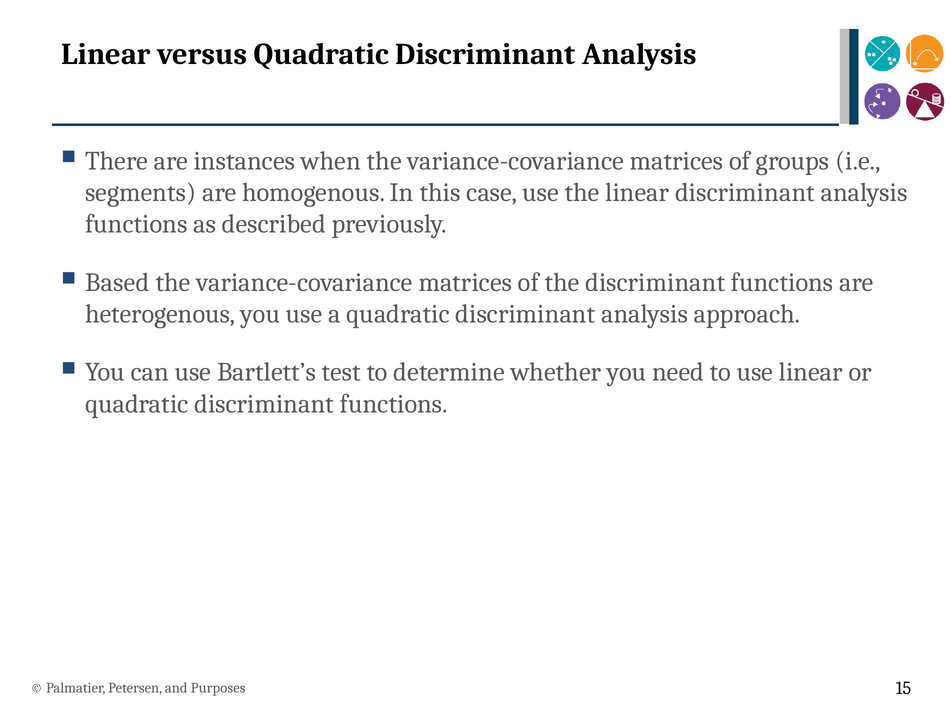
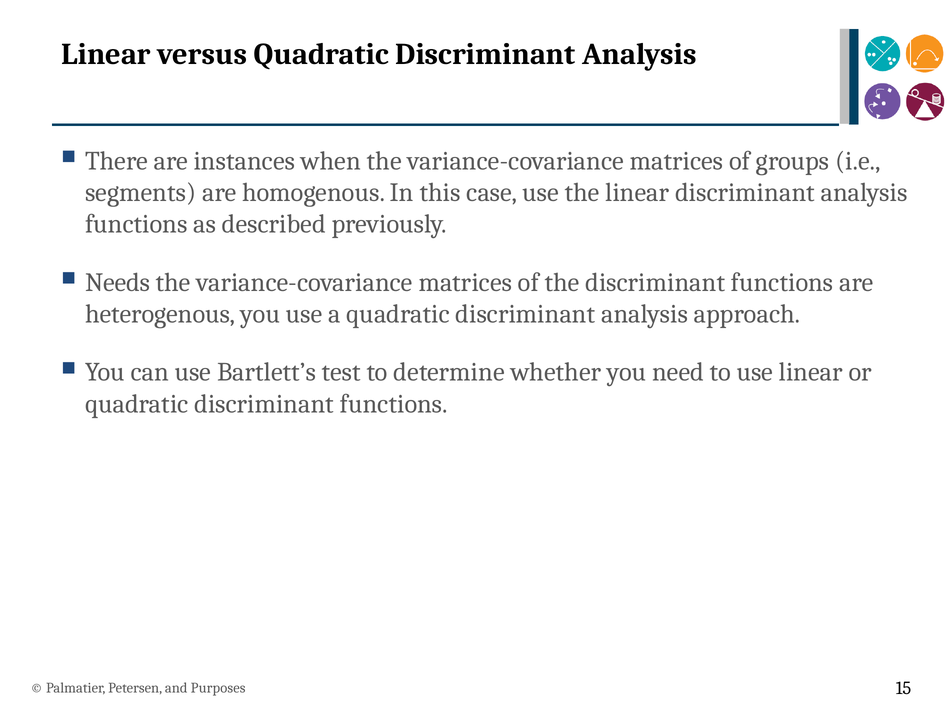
Based: Based -> Needs
